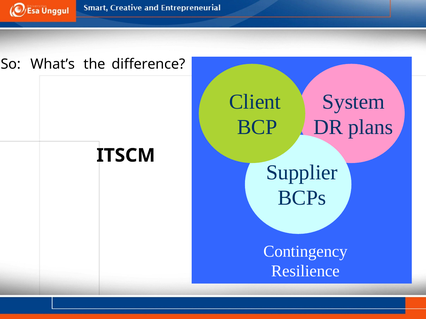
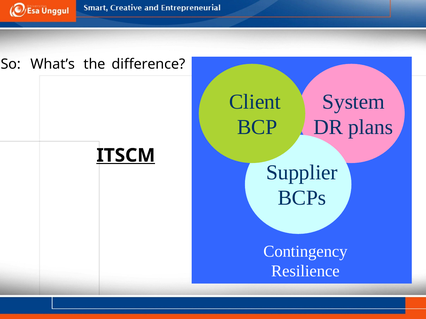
ITSCM underline: none -> present
